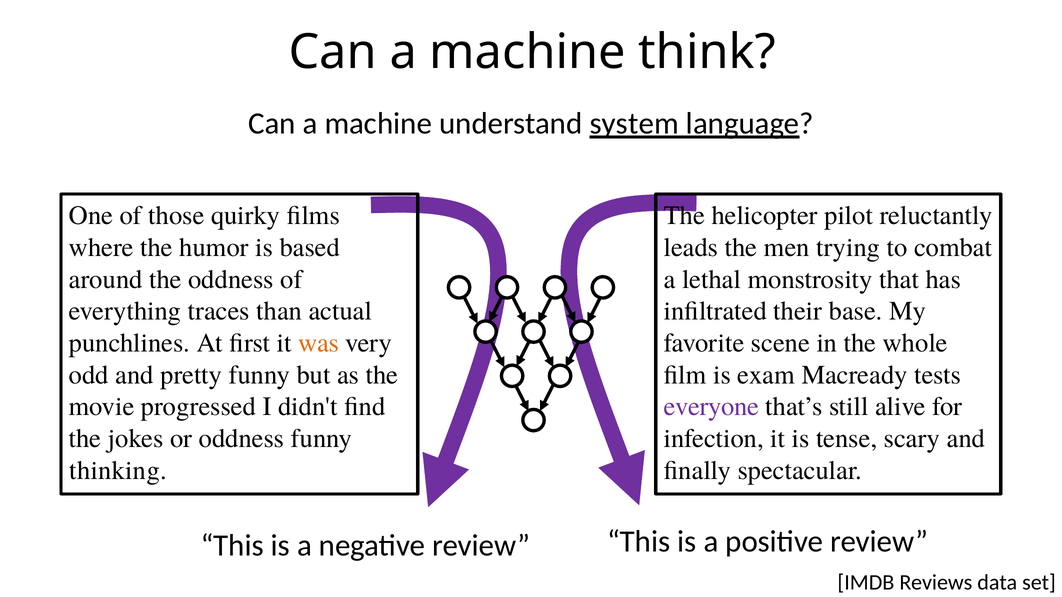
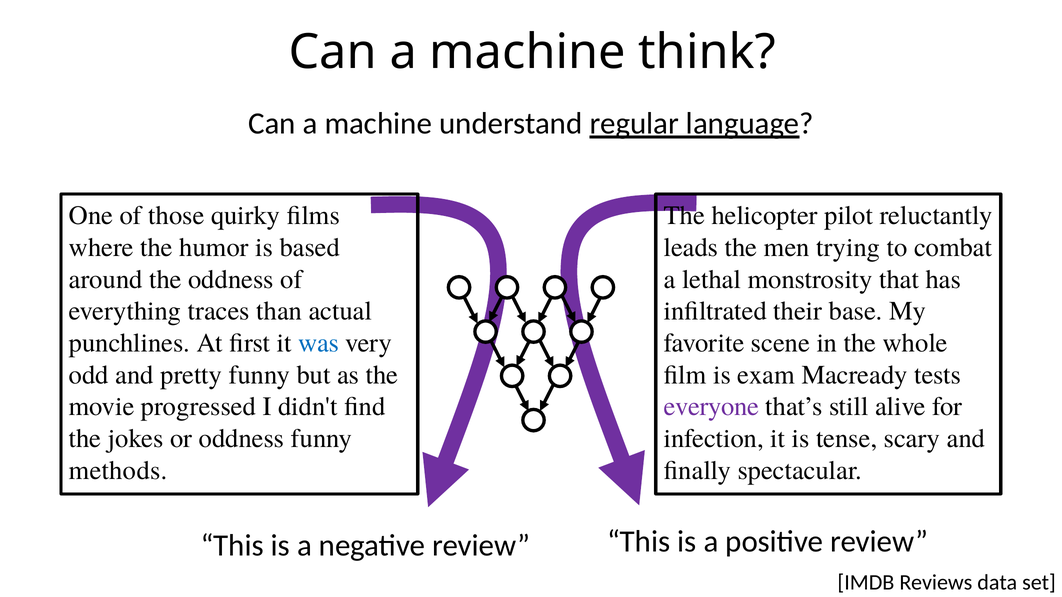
system: system -> regular
was colour: orange -> blue
thinking: thinking -> methods
